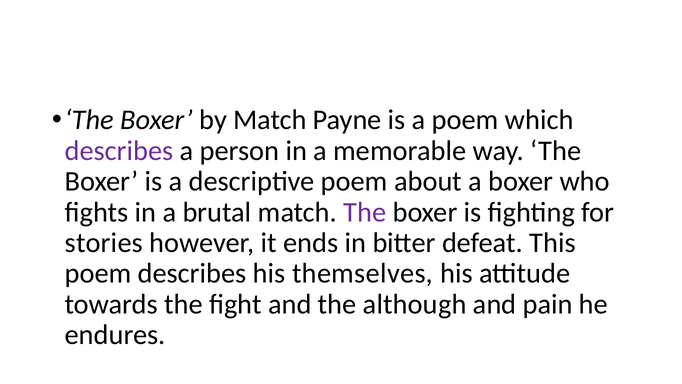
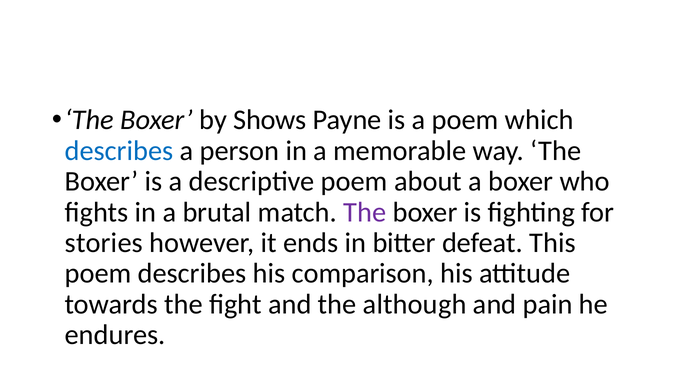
by Match: Match -> Shows
describes at (119, 151) colour: purple -> blue
themselves: themselves -> comparison
